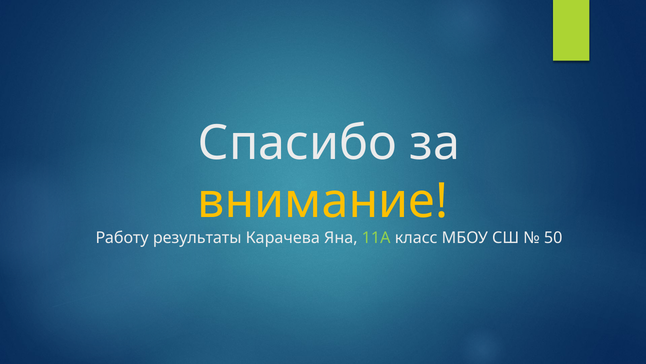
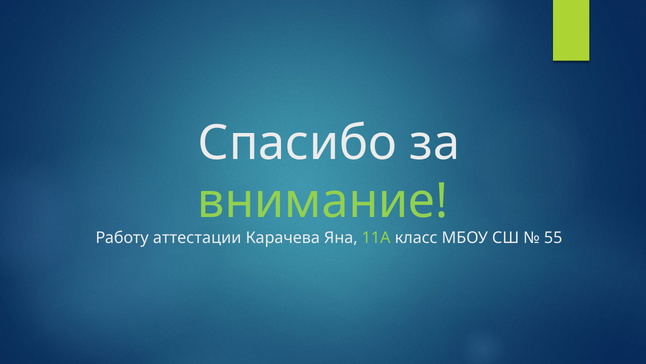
внимание colour: yellow -> light green
результаты: результаты -> аттестации
50: 50 -> 55
